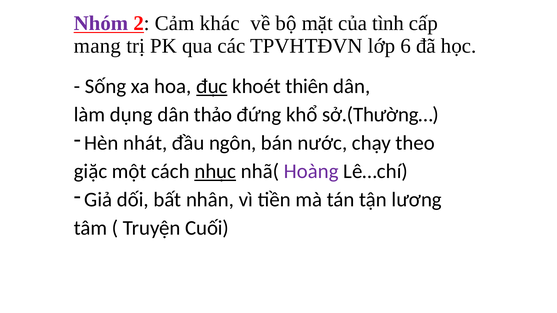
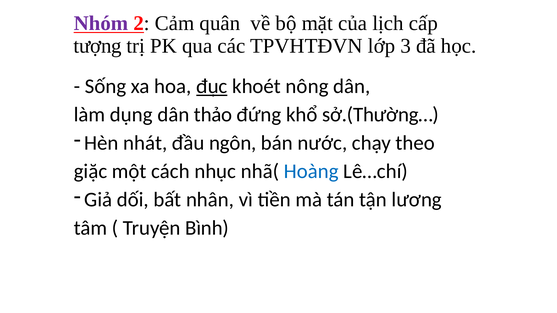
khác: khác -> quân
tình: tình -> lịch
mang: mang -> tượng
6: 6 -> 3
thiên: thiên -> nông
nhục underline: present -> none
Hoàng colour: purple -> blue
Cuối: Cuối -> Bình
